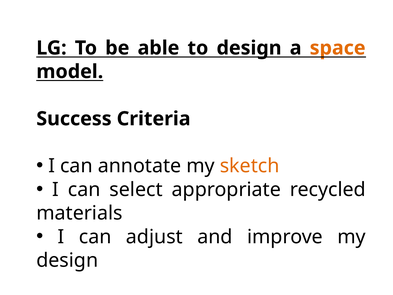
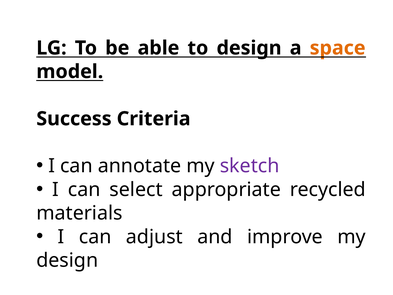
sketch colour: orange -> purple
